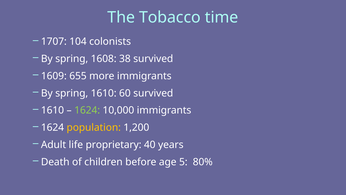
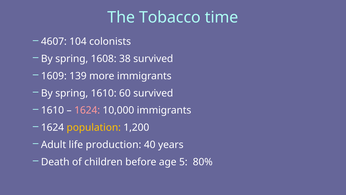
1707: 1707 -> 4607
655: 655 -> 139
1624 at (87, 110) colour: light green -> pink
proprietary: proprietary -> production
